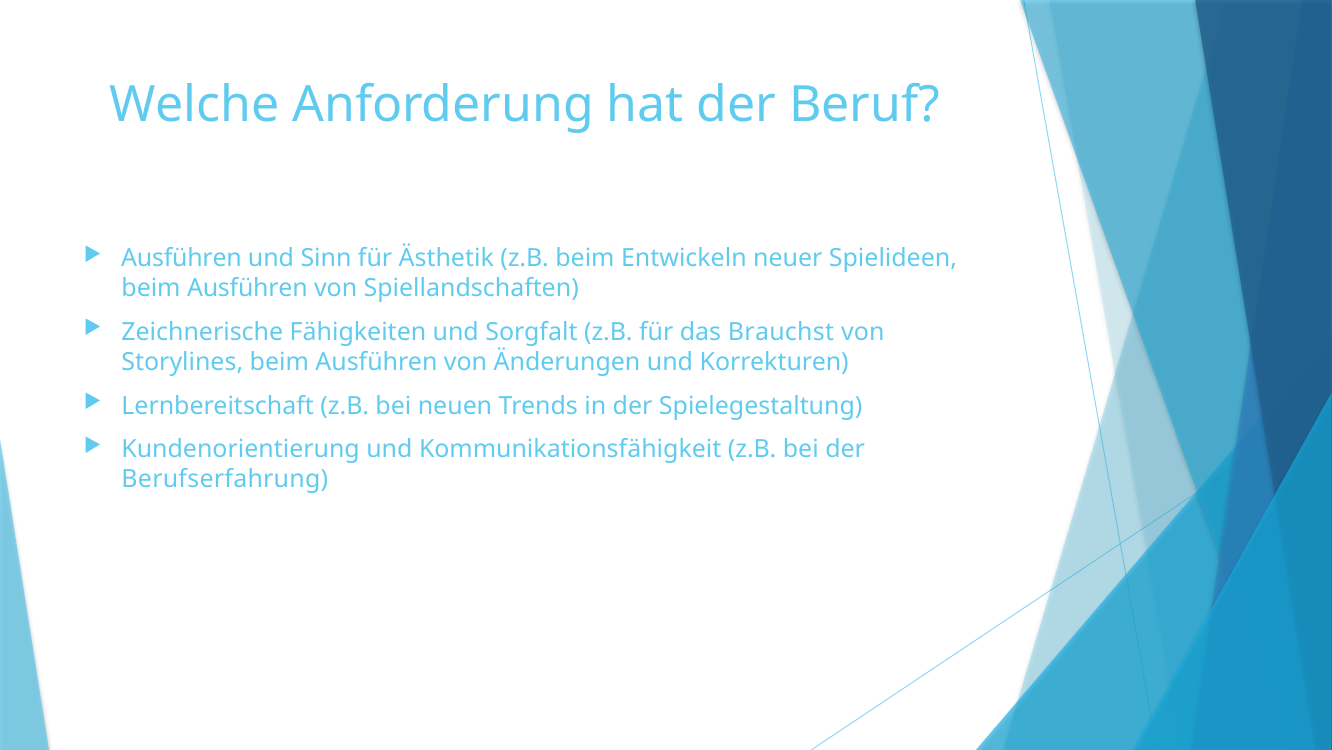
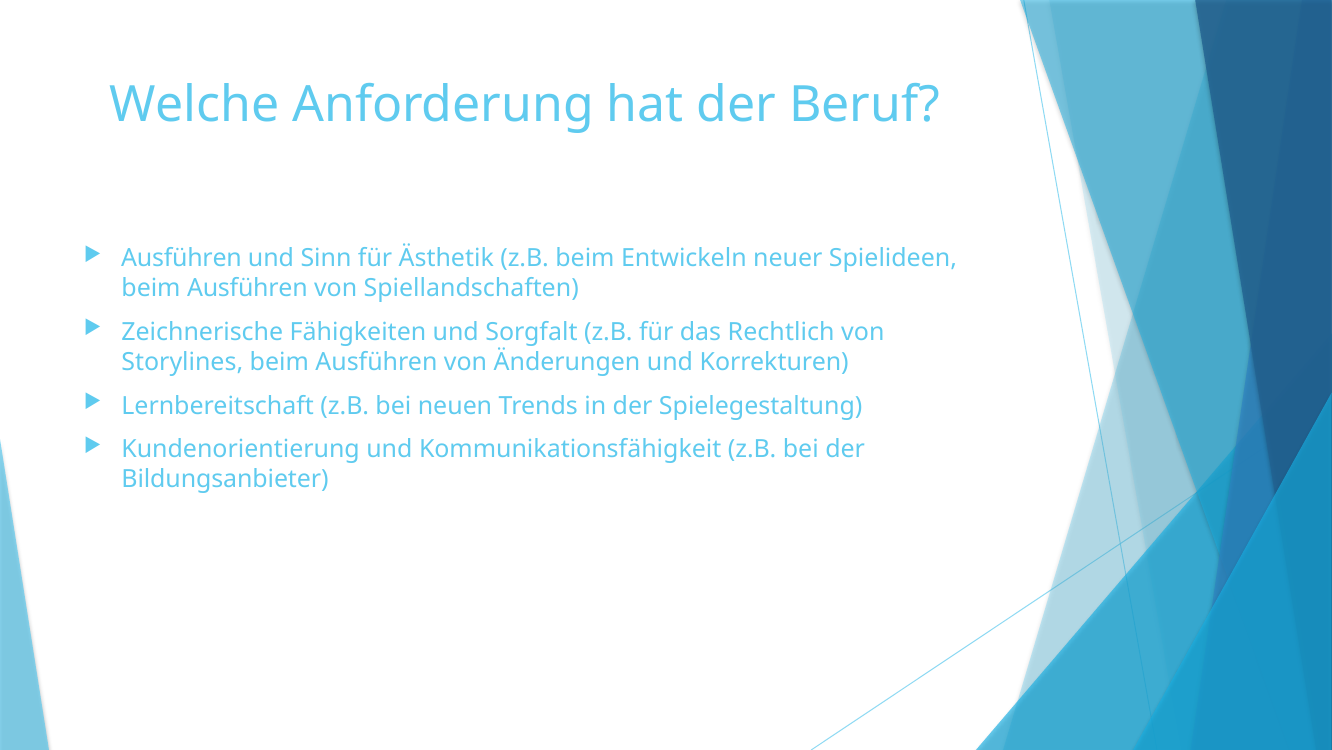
Brauchst: Brauchst -> Rechtlich
Berufserfahrung: Berufserfahrung -> Bildungsanbieter
